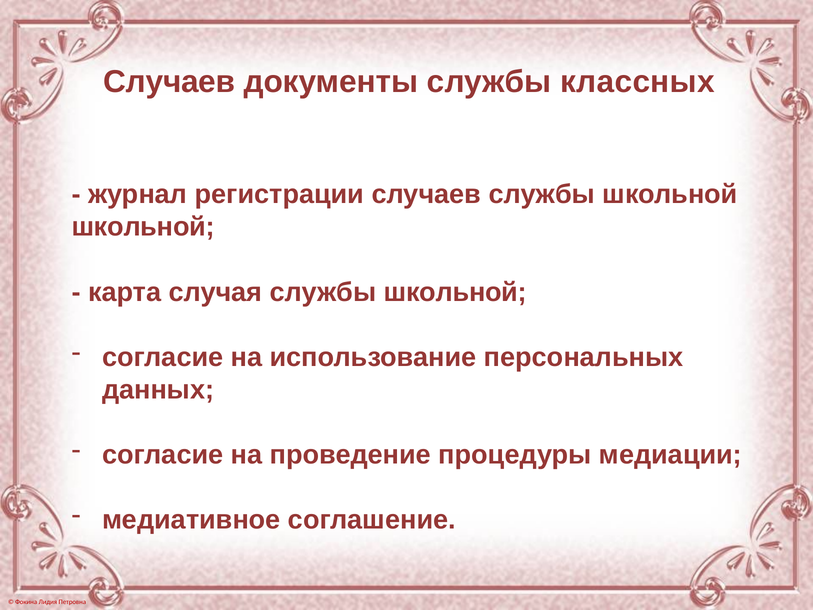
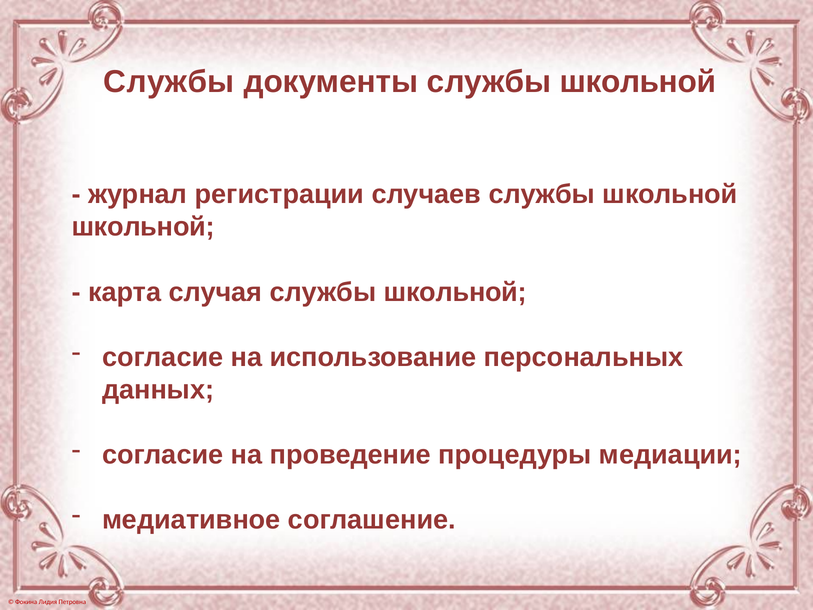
Случаев at (169, 82): Случаев -> Службы
документы службы классных: классных -> школьной
